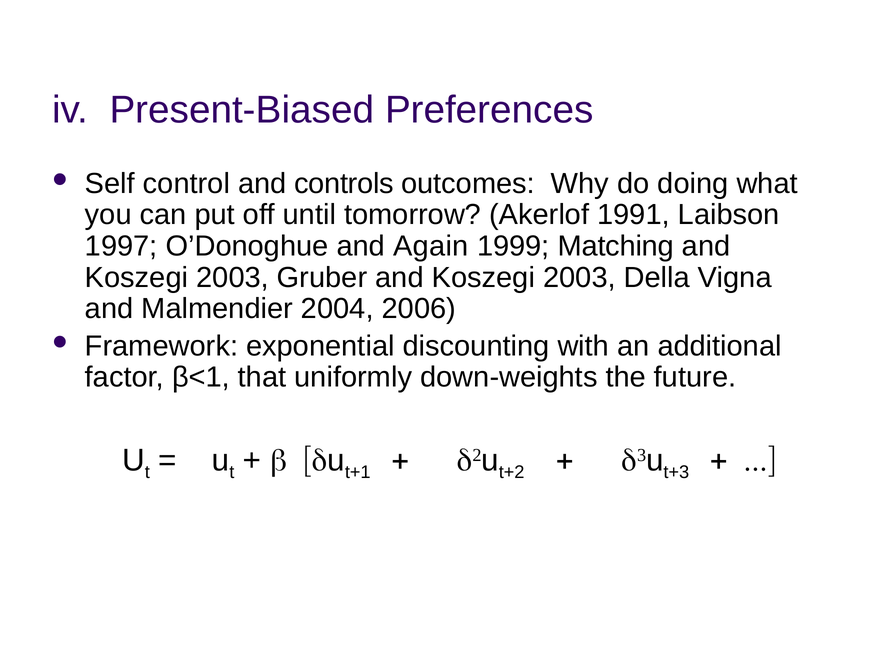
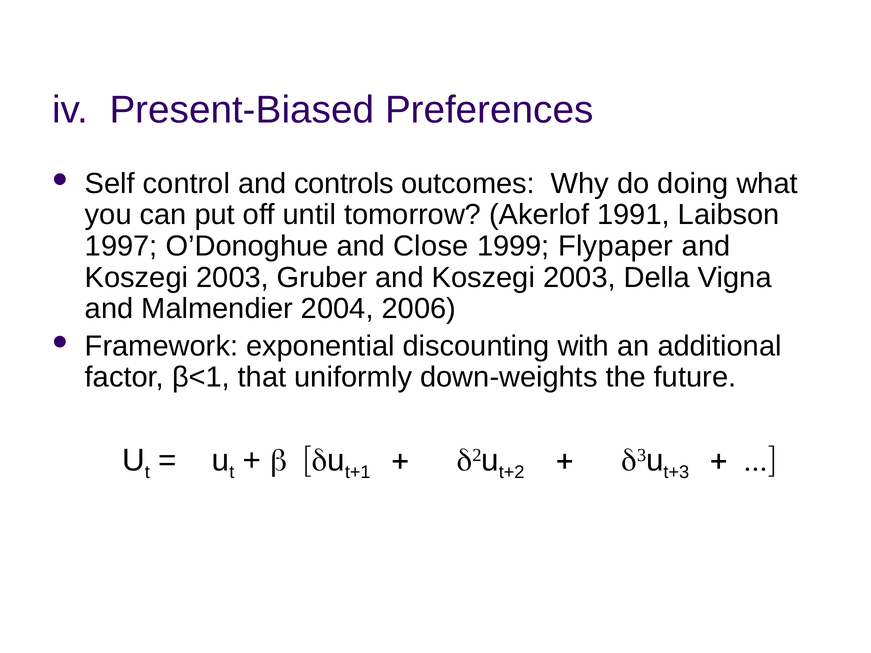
Again: Again -> Close
Matching: Matching -> Flypaper
